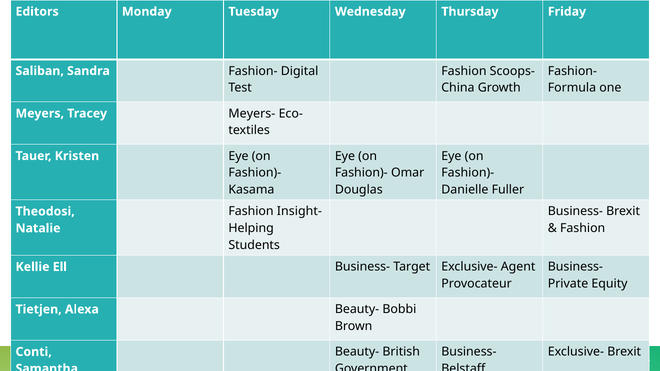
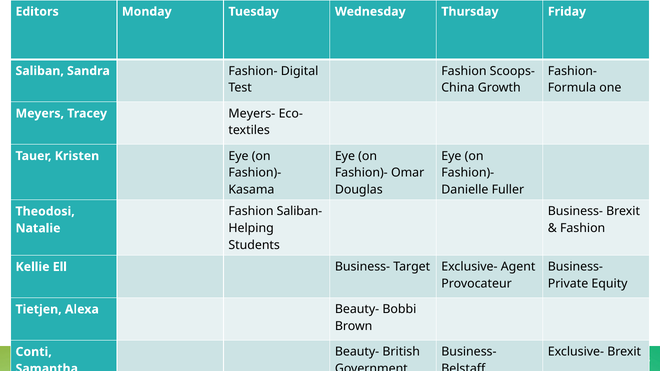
Insight-: Insight- -> Saliban-
